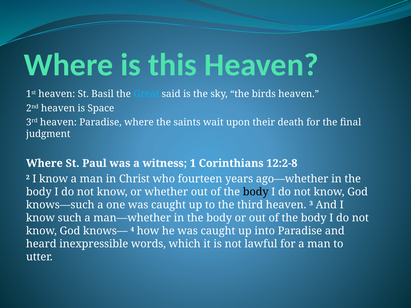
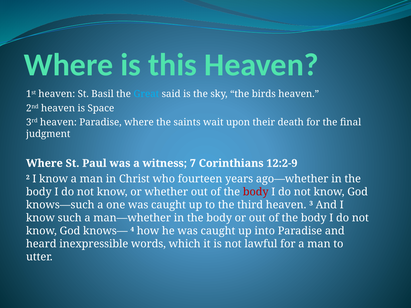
1: 1 -> 7
12:2-8: 12:2-8 -> 12:2-9
body at (256, 192) colour: black -> red
